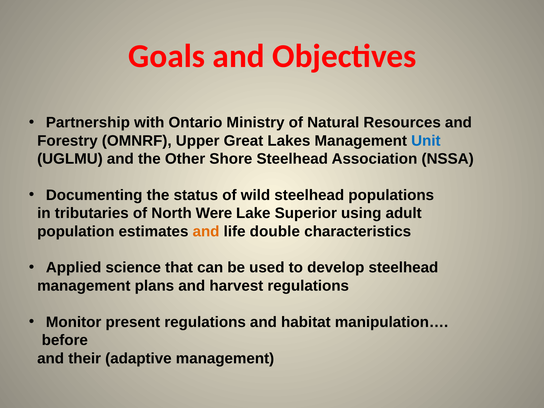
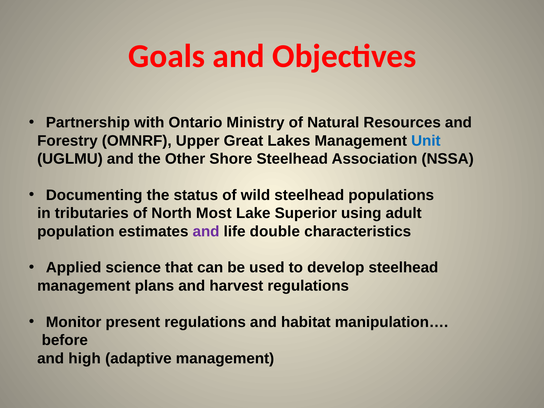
Were: Were -> Most
and at (206, 231) colour: orange -> purple
their: their -> high
